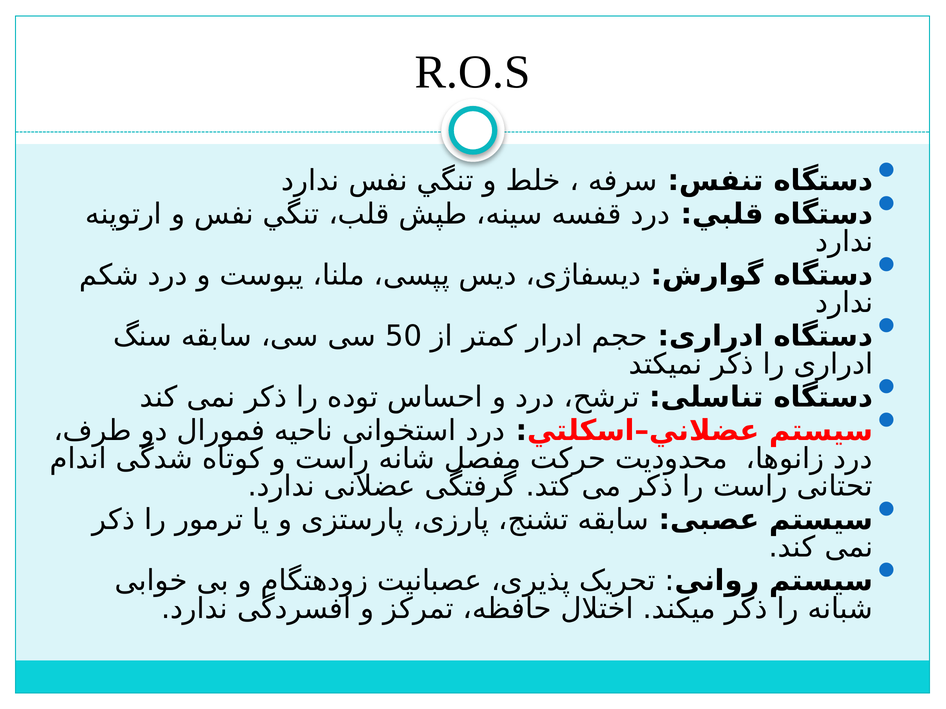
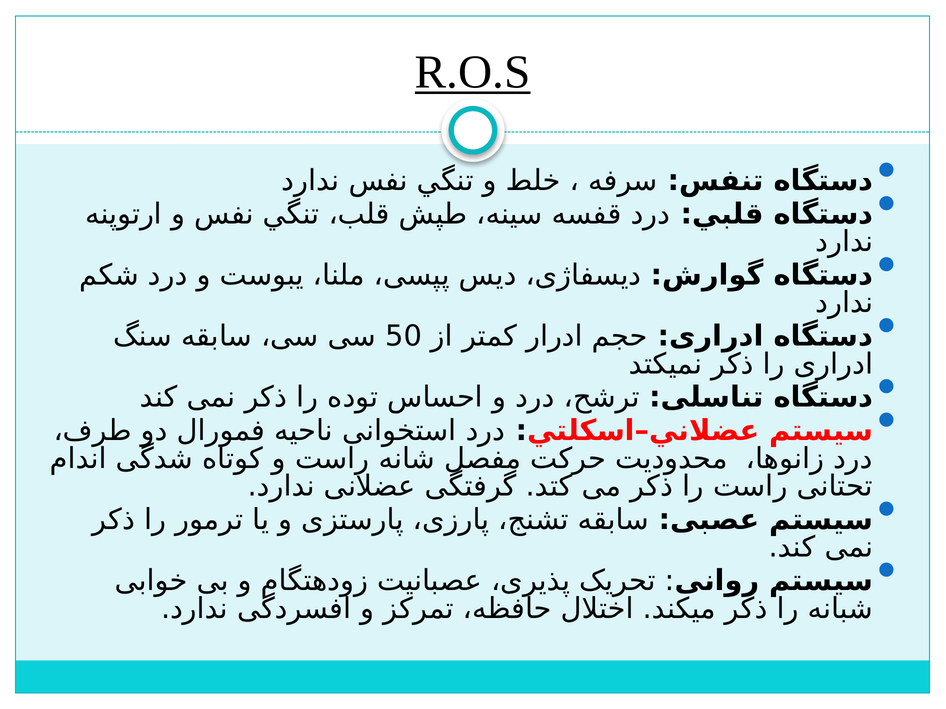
R.O.S underline: none -> present
